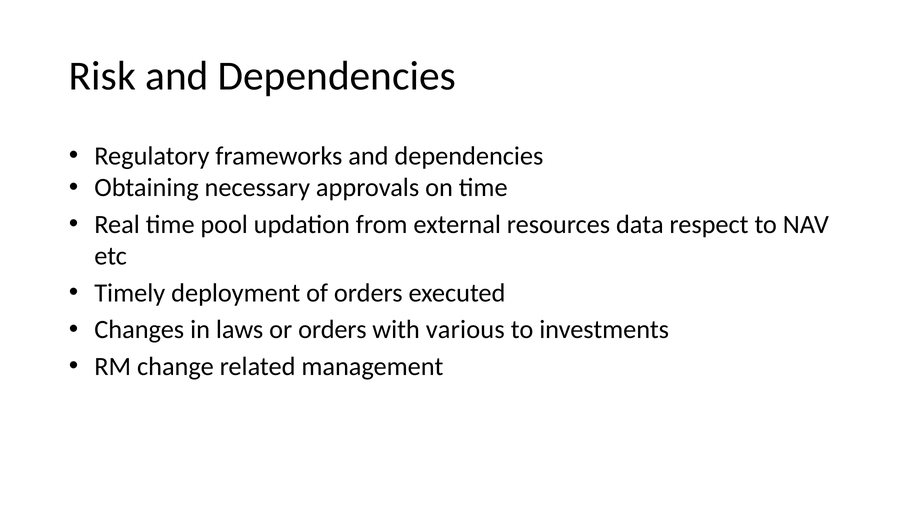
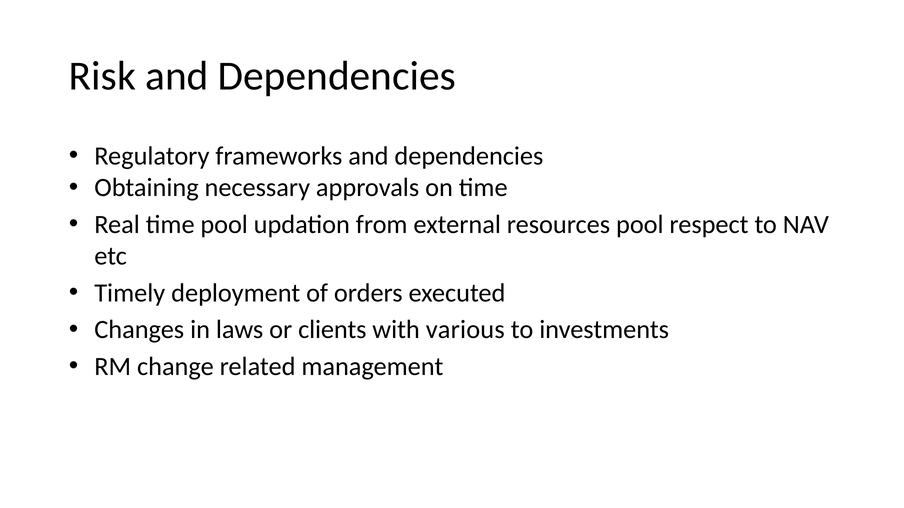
resources data: data -> pool
or orders: orders -> clients
